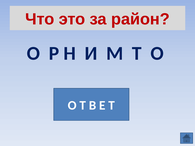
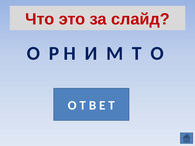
район: район -> слайд
